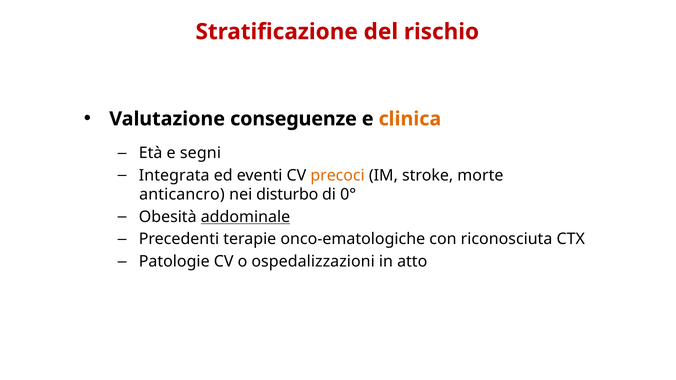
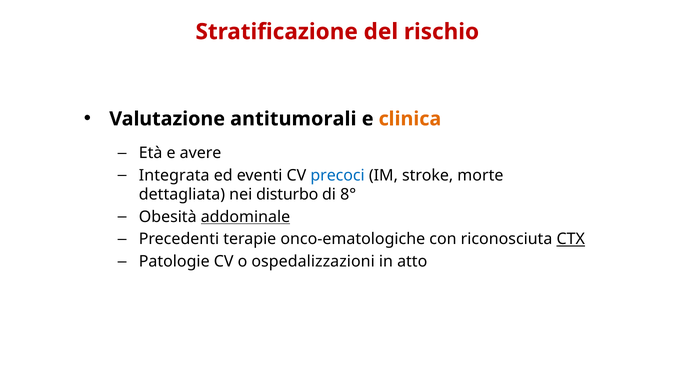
conseguenze: conseguenze -> antitumorali
segni: segni -> avere
precoci colour: orange -> blue
anticancro: anticancro -> dettagliata
0°: 0° -> 8°
CTX underline: none -> present
